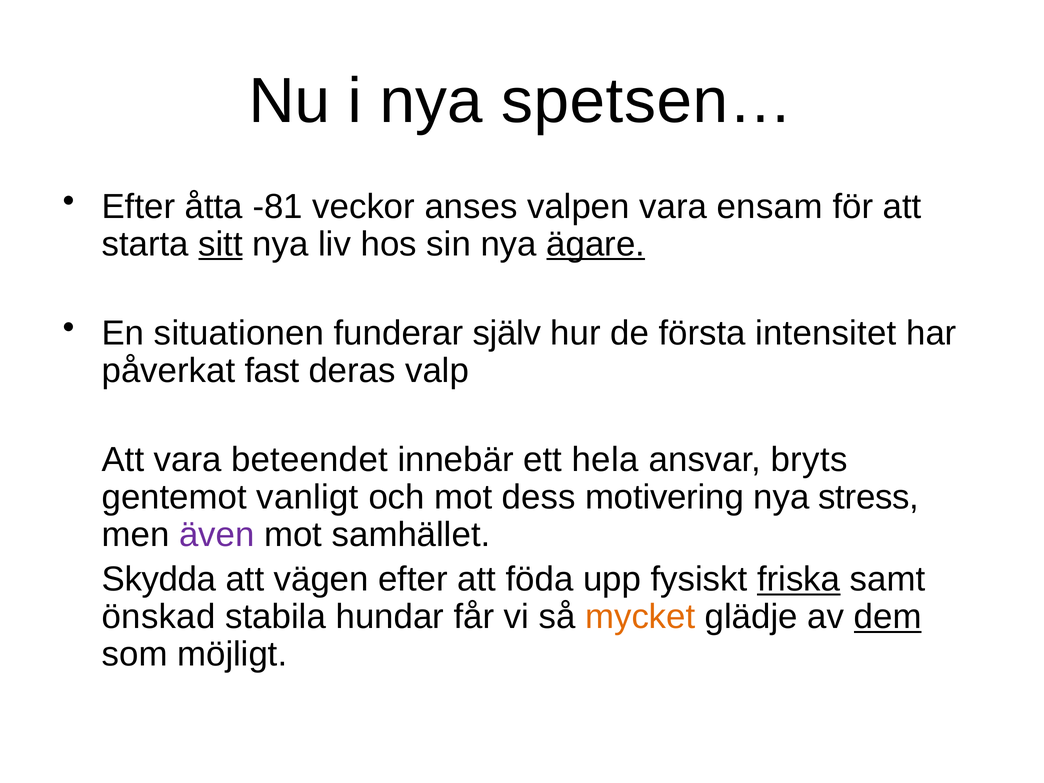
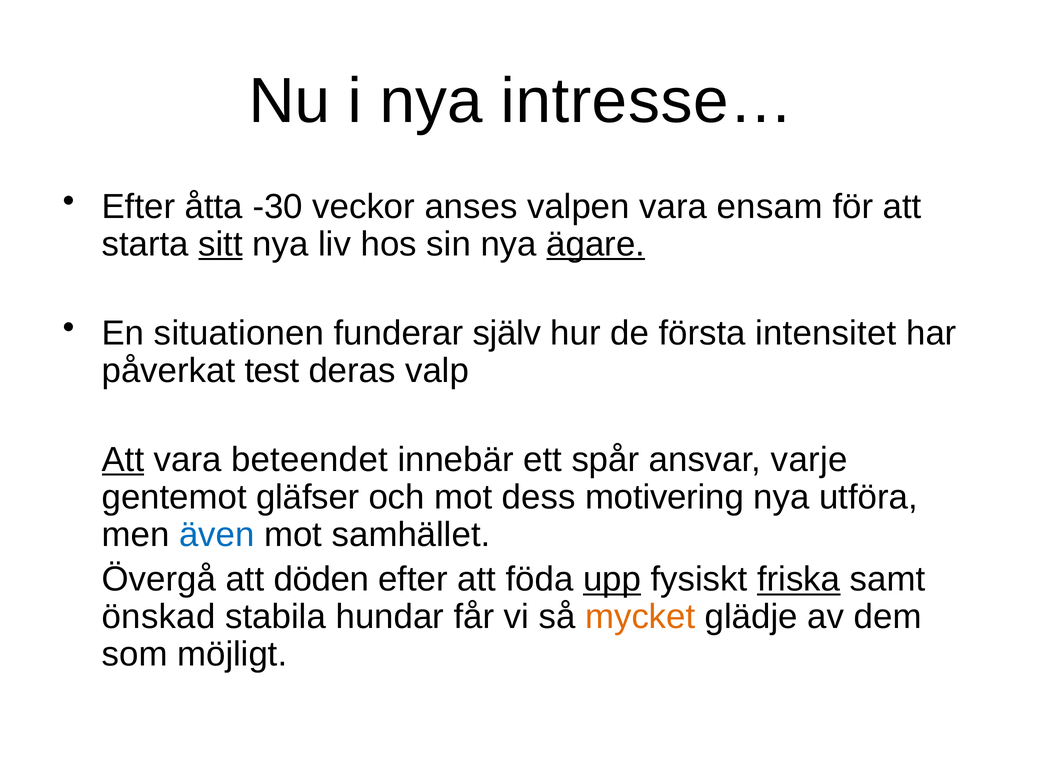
spetsen…: spetsen… -> intresse…
-81: -81 -> -30
fast: fast -> test
Att at (123, 460) underline: none -> present
hela: hela -> spår
bryts: bryts -> varje
vanligt: vanligt -> gläfser
stress: stress -> utföra
även colour: purple -> blue
Skydda: Skydda -> Övergå
vägen: vägen -> döden
upp underline: none -> present
dem underline: present -> none
